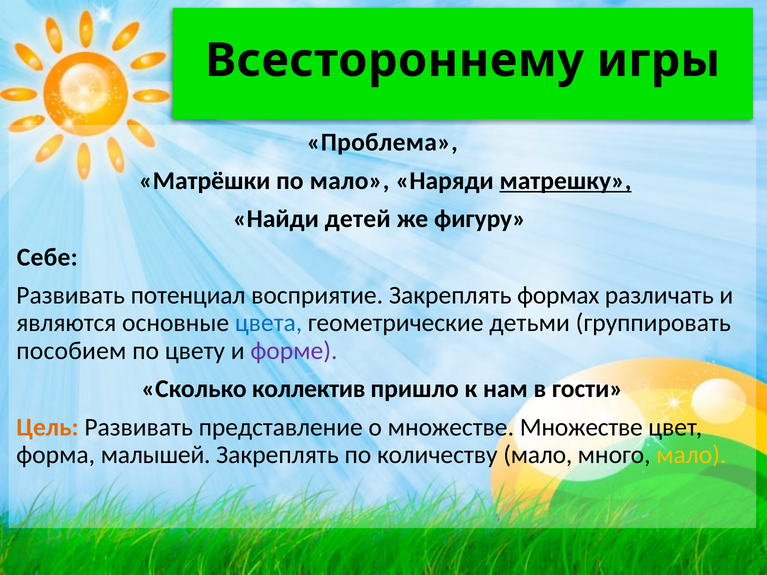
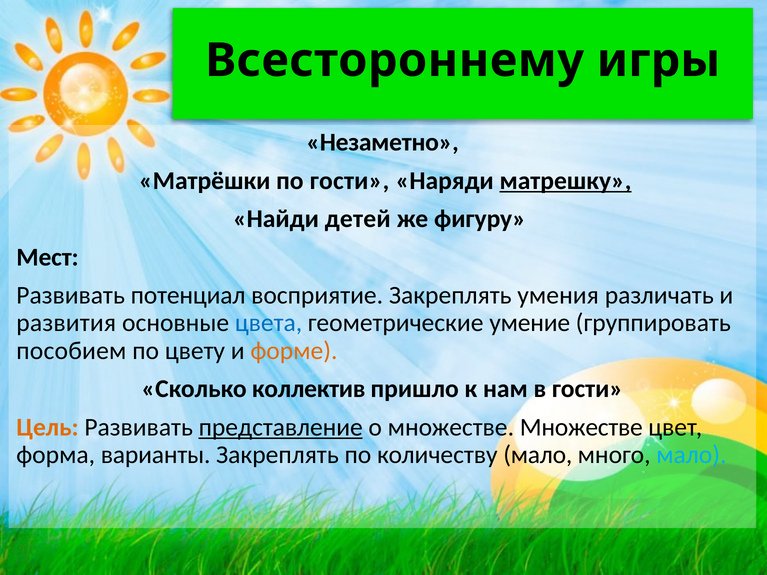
Проблема: Проблема -> Незаметно
по мало: мало -> гости
Себе: Себе -> Мест
формах: формах -> умения
являются: являются -> развития
детьми: детьми -> умение
форме colour: purple -> orange
представление underline: none -> present
малышей: малышей -> варианты
мало at (691, 455) colour: yellow -> light blue
